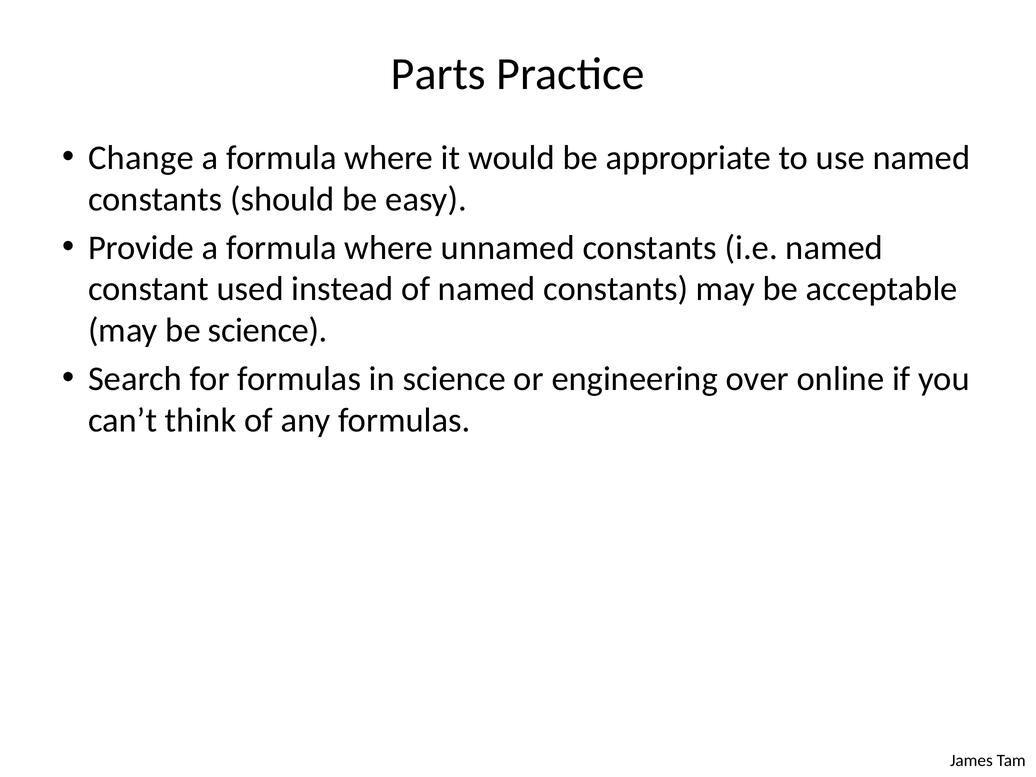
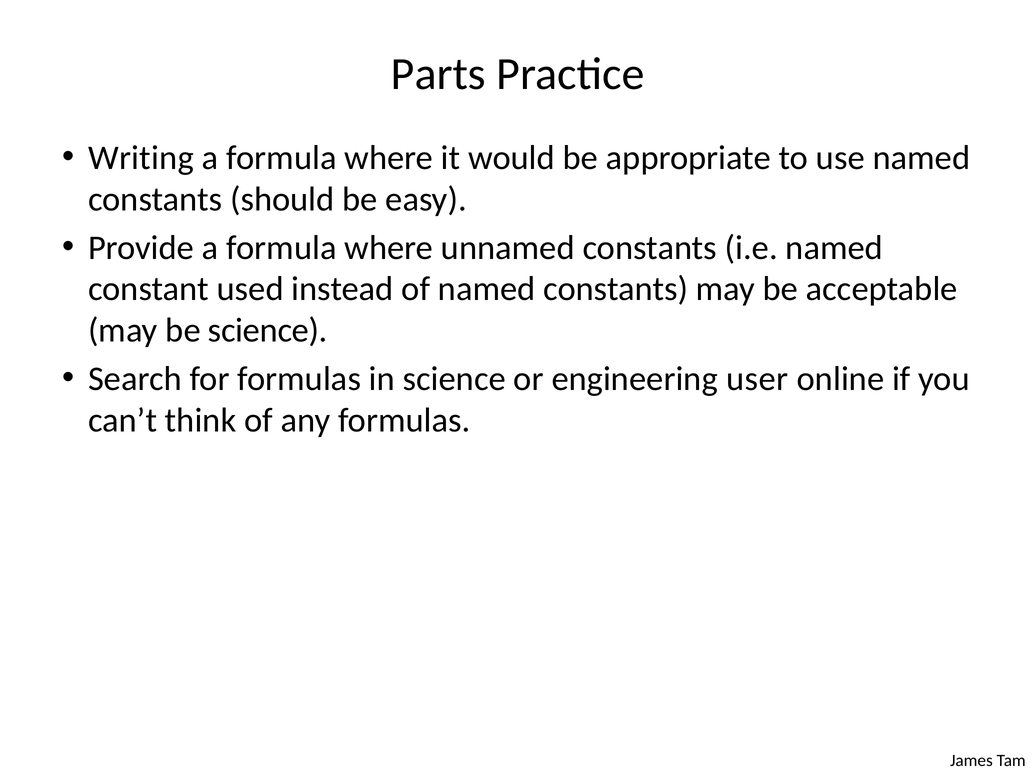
Change: Change -> Writing
over: over -> user
